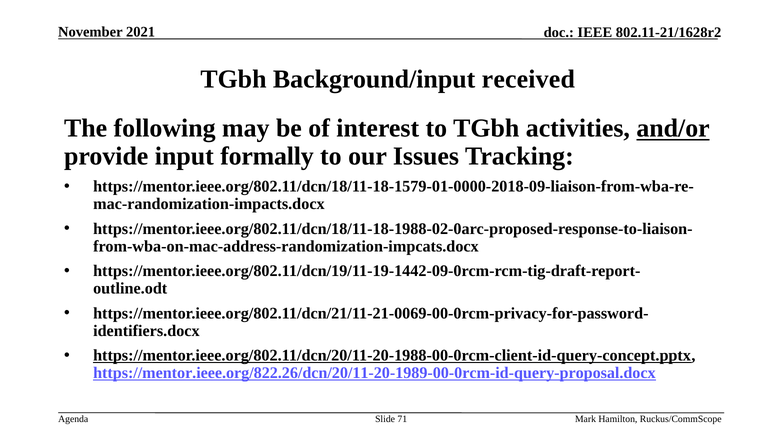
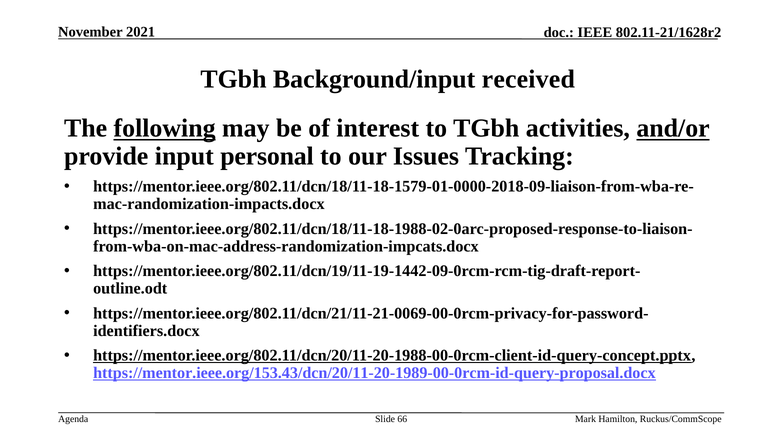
following underline: none -> present
formally: formally -> personal
https://mentor.ieee.org/822.26/dcn/20/11-20-1989-00-0rcm-id-query-proposal.docx: https://mentor.ieee.org/822.26/dcn/20/11-20-1989-00-0rcm-id-query-proposal.docx -> https://mentor.ieee.org/153.43/dcn/20/11-20-1989-00-0rcm-id-query-proposal.docx
71: 71 -> 66
